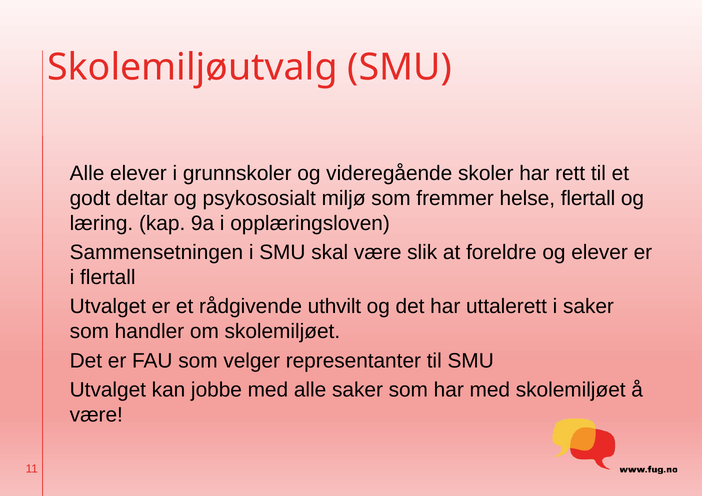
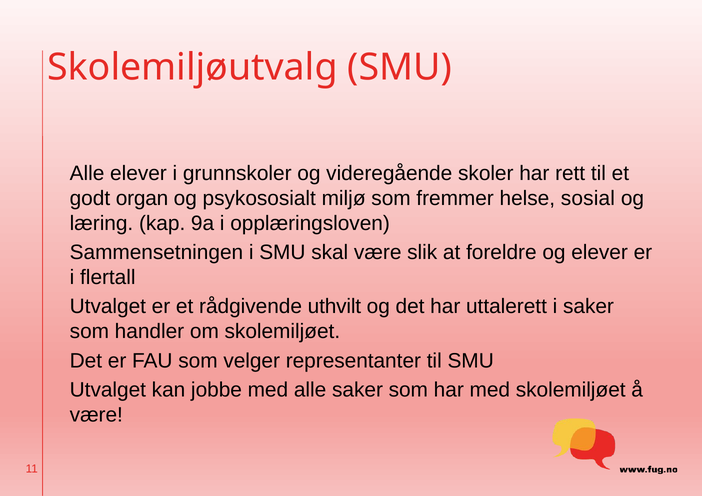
deltar: deltar -> organ
helse flertall: flertall -> sosial
